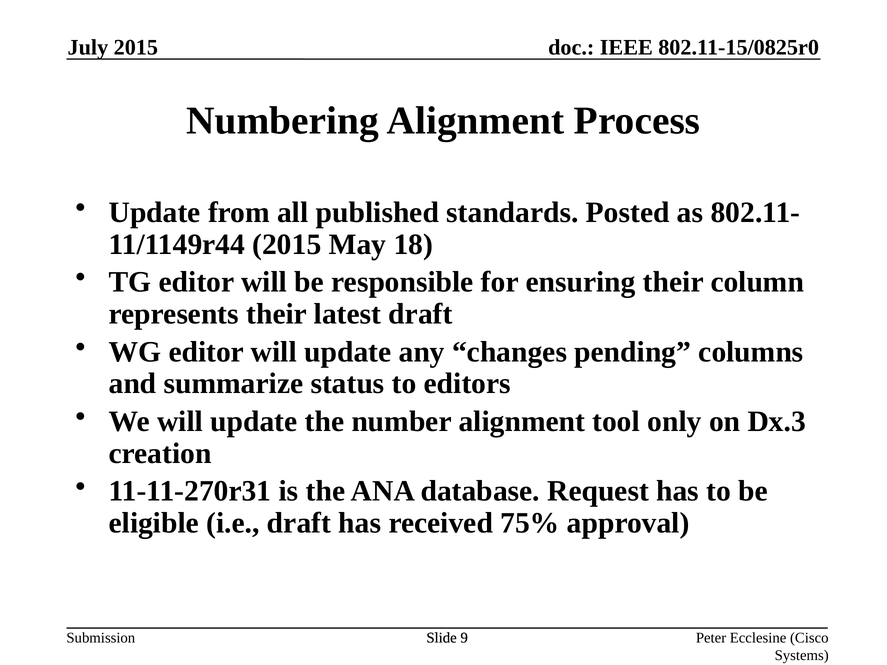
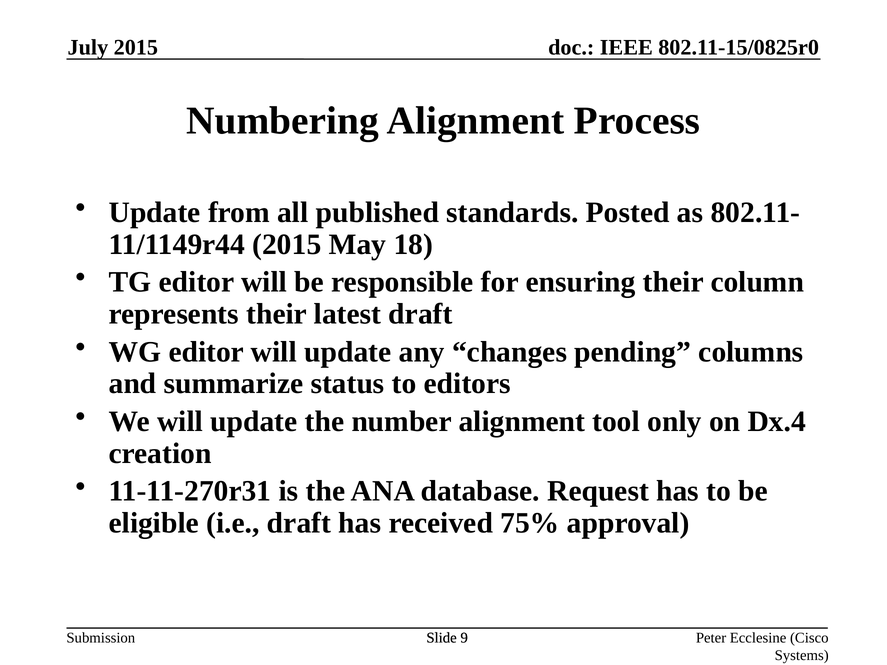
Dx.3: Dx.3 -> Dx.4
